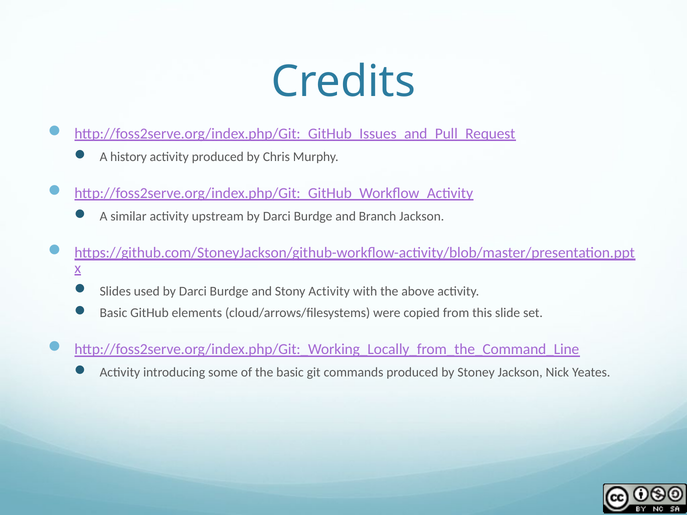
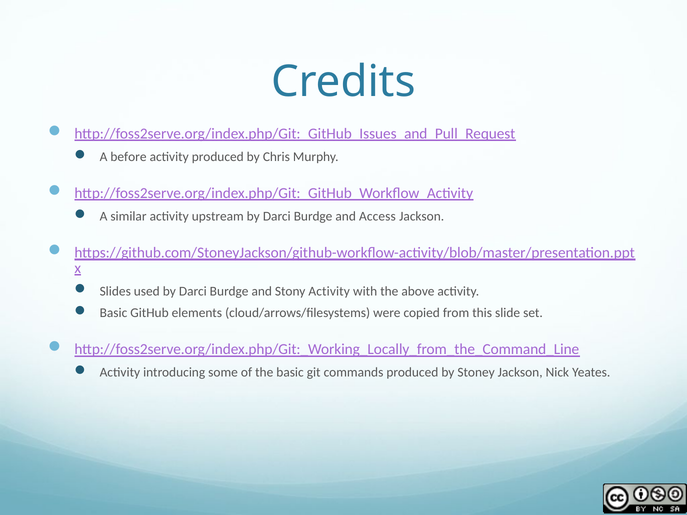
history: history -> before
Branch: Branch -> Access
